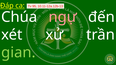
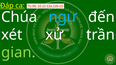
ngự colour: pink -> light blue
